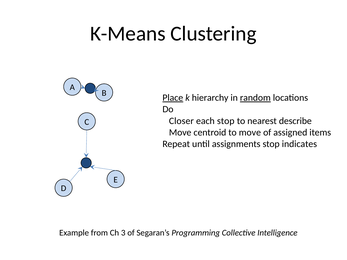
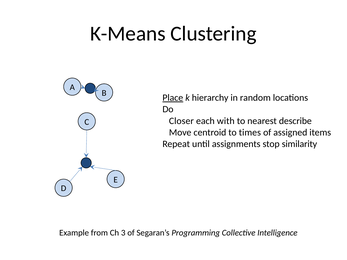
random underline: present -> none
each stop: stop -> with
to move: move -> times
indicates: indicates -> similarity
